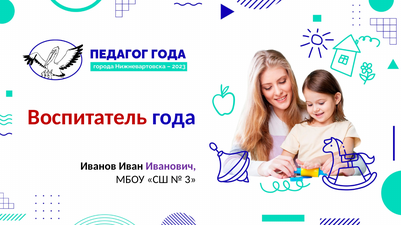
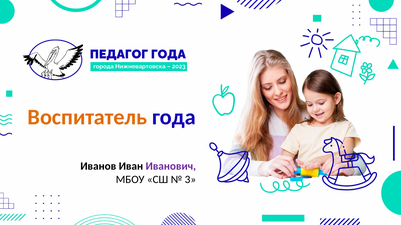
Воспитатель colour: red -> orange
